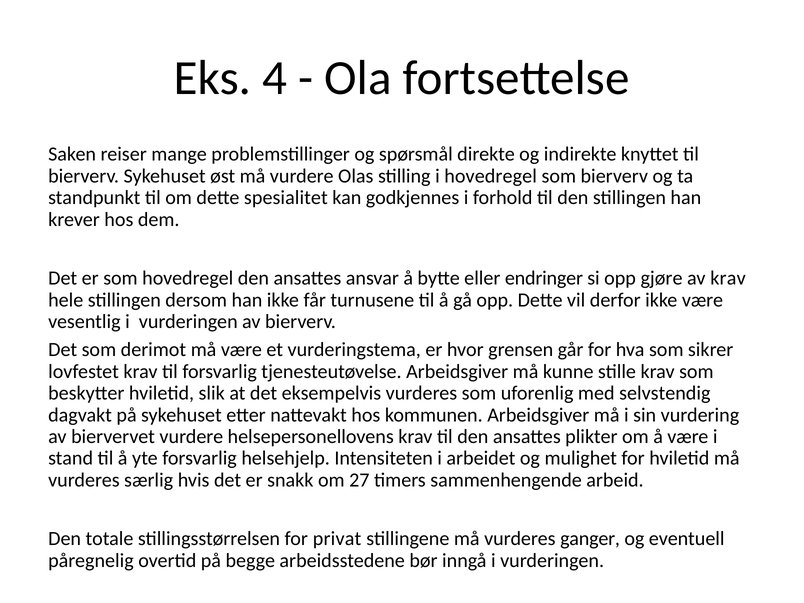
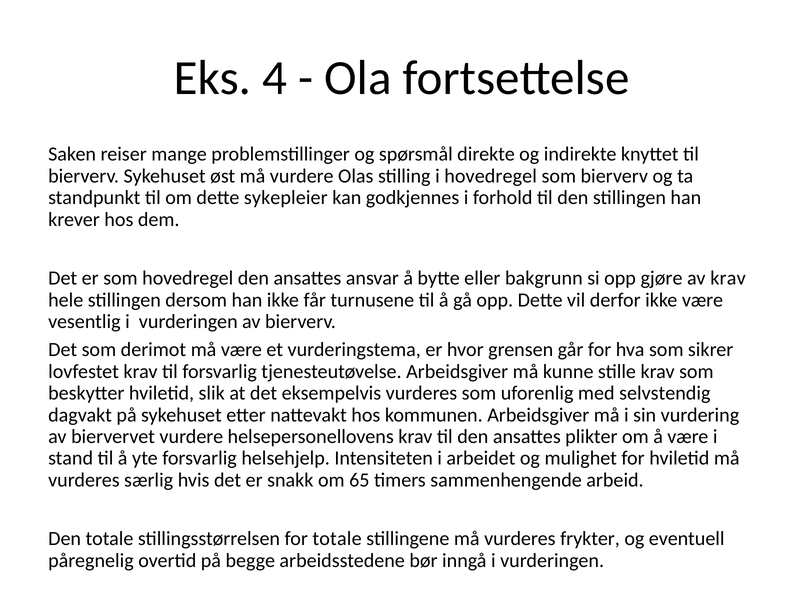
spesialitet: spesialitet -> sykepleier
endringer: endringer -> bakgrunn
27: 27 -> 65
for privat: privat -> totale
ganger: ganger -> frykter
